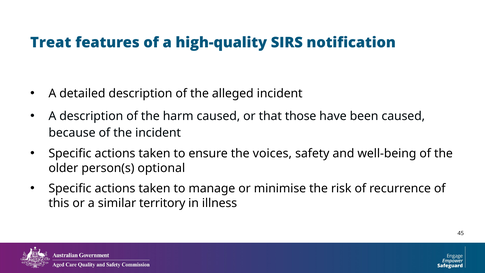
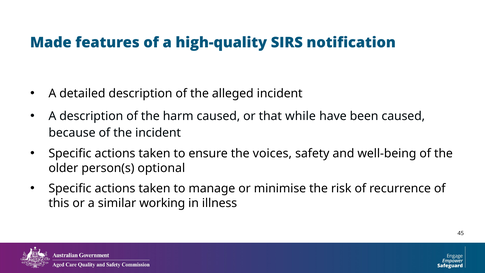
Treat: Treat -> Made
those: those -> while
territory: territory -> working
